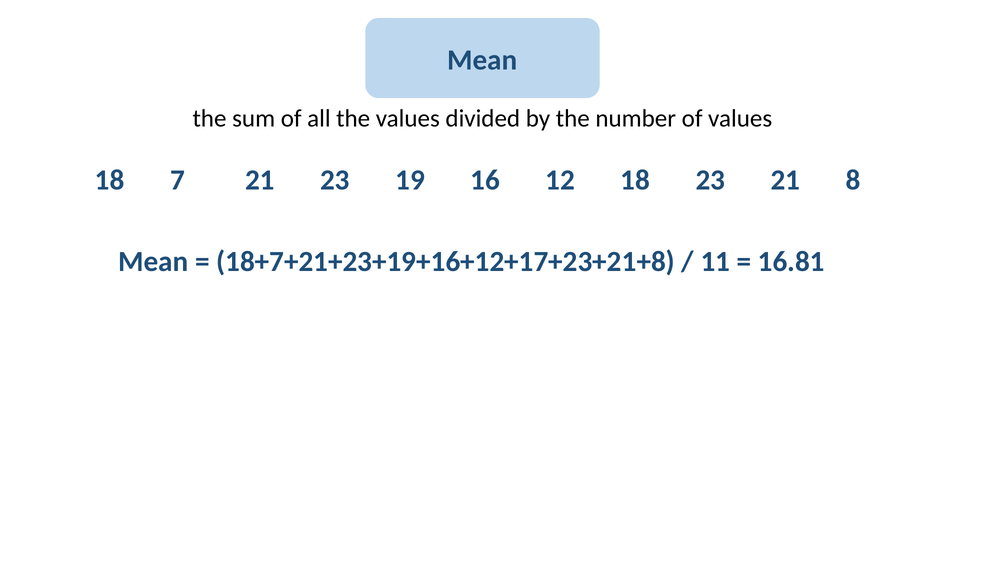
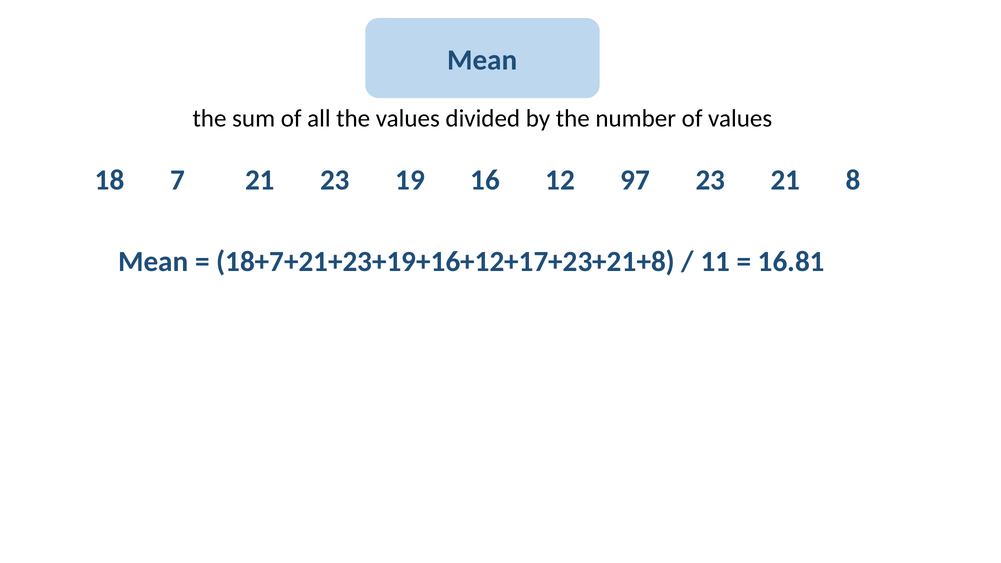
12 18: 18 -> 97
